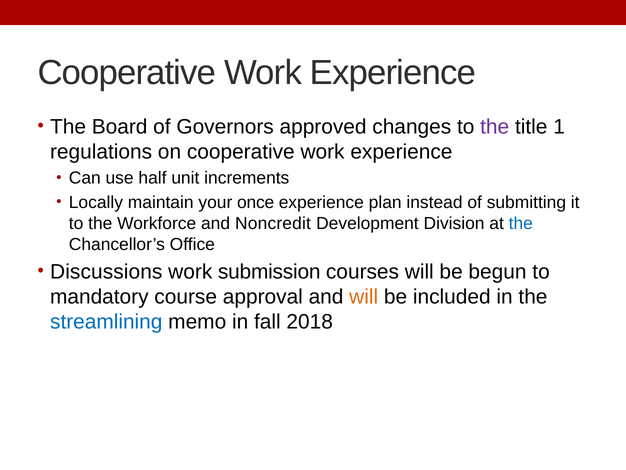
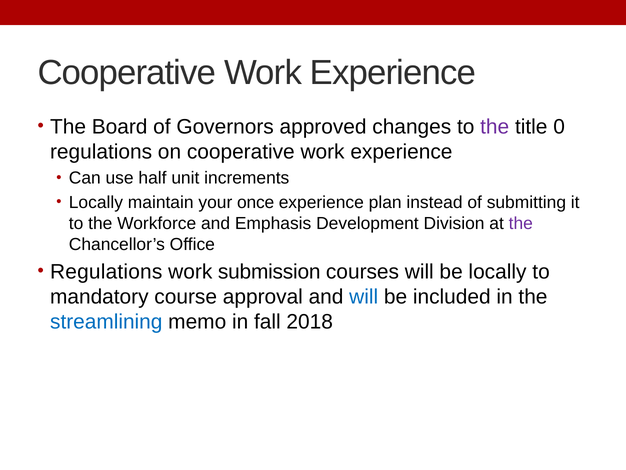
1: 1 -> 0
Noncredit: Noncredit -> Emphasis
the at (521, 223) colour: blue -> purple
Discussions at (106, 271): Discussions -> Regulations
be begun: begun -> locally
will at (364, 296) colour: orange -> blue
